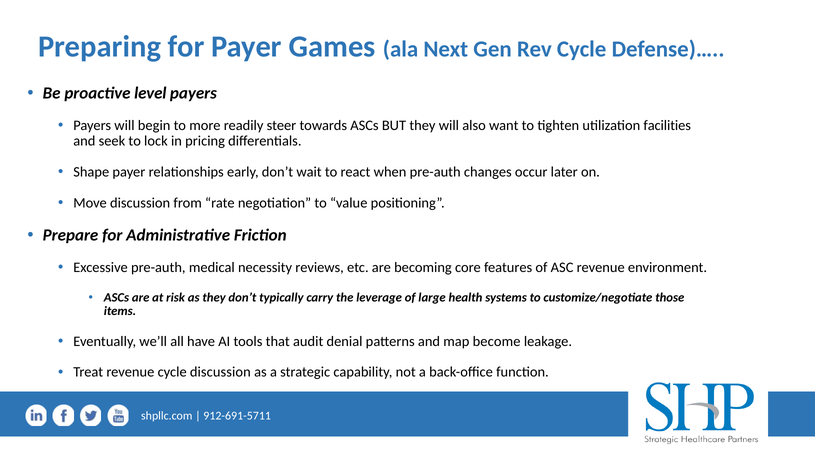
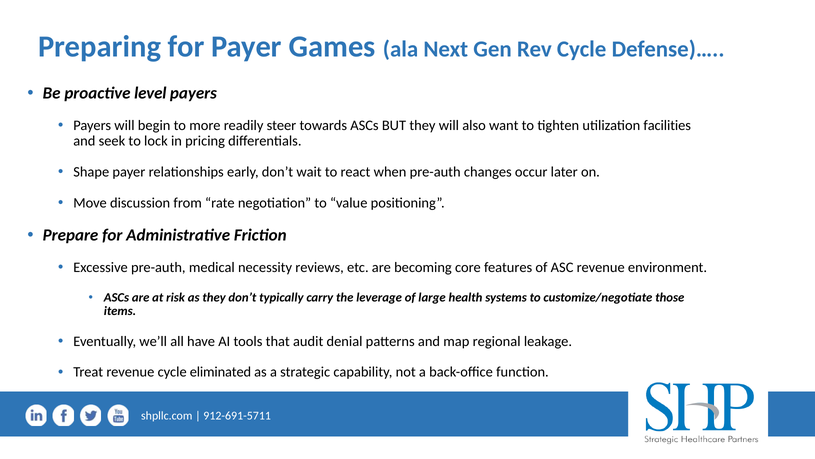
become: become -> regional
cycle discussion: discussion -> eliminated
